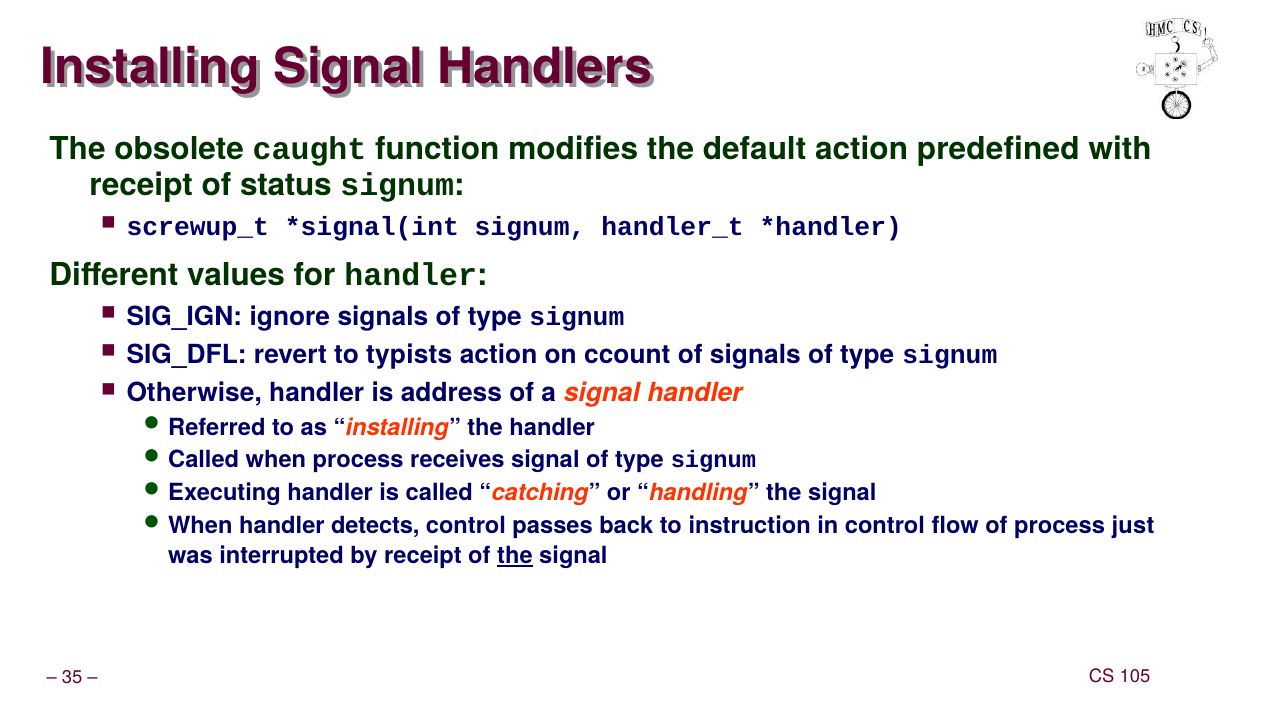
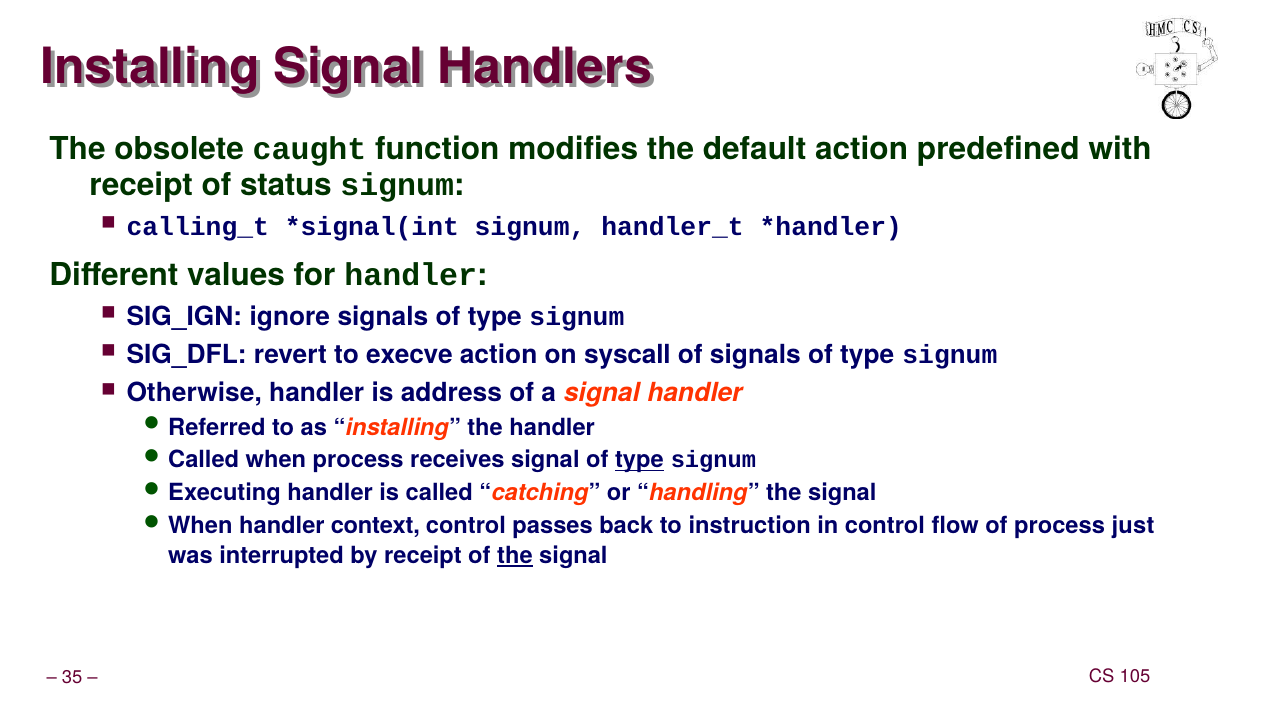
screwup_t: screwup_t -> calling_t
typists: typists -> execve
ccount: ccount -> syscall
type at (639, 460) underline: none -> present
detects: detects -> context
